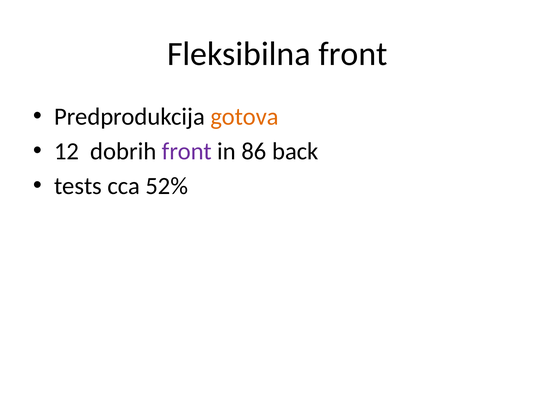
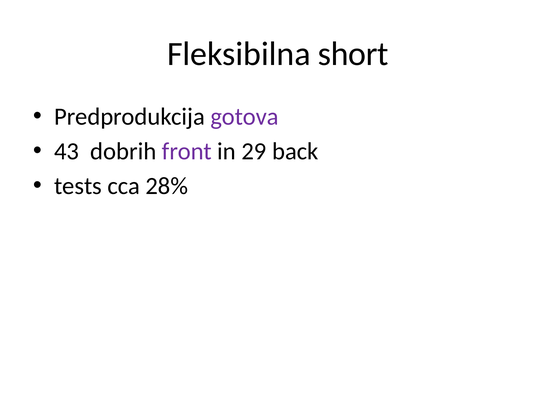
Fleksibilna front: front -> short
gotova colour: orange -> purple
12: 12 -> 43
86: 86 -> 29
52%: 52% -> 28%
